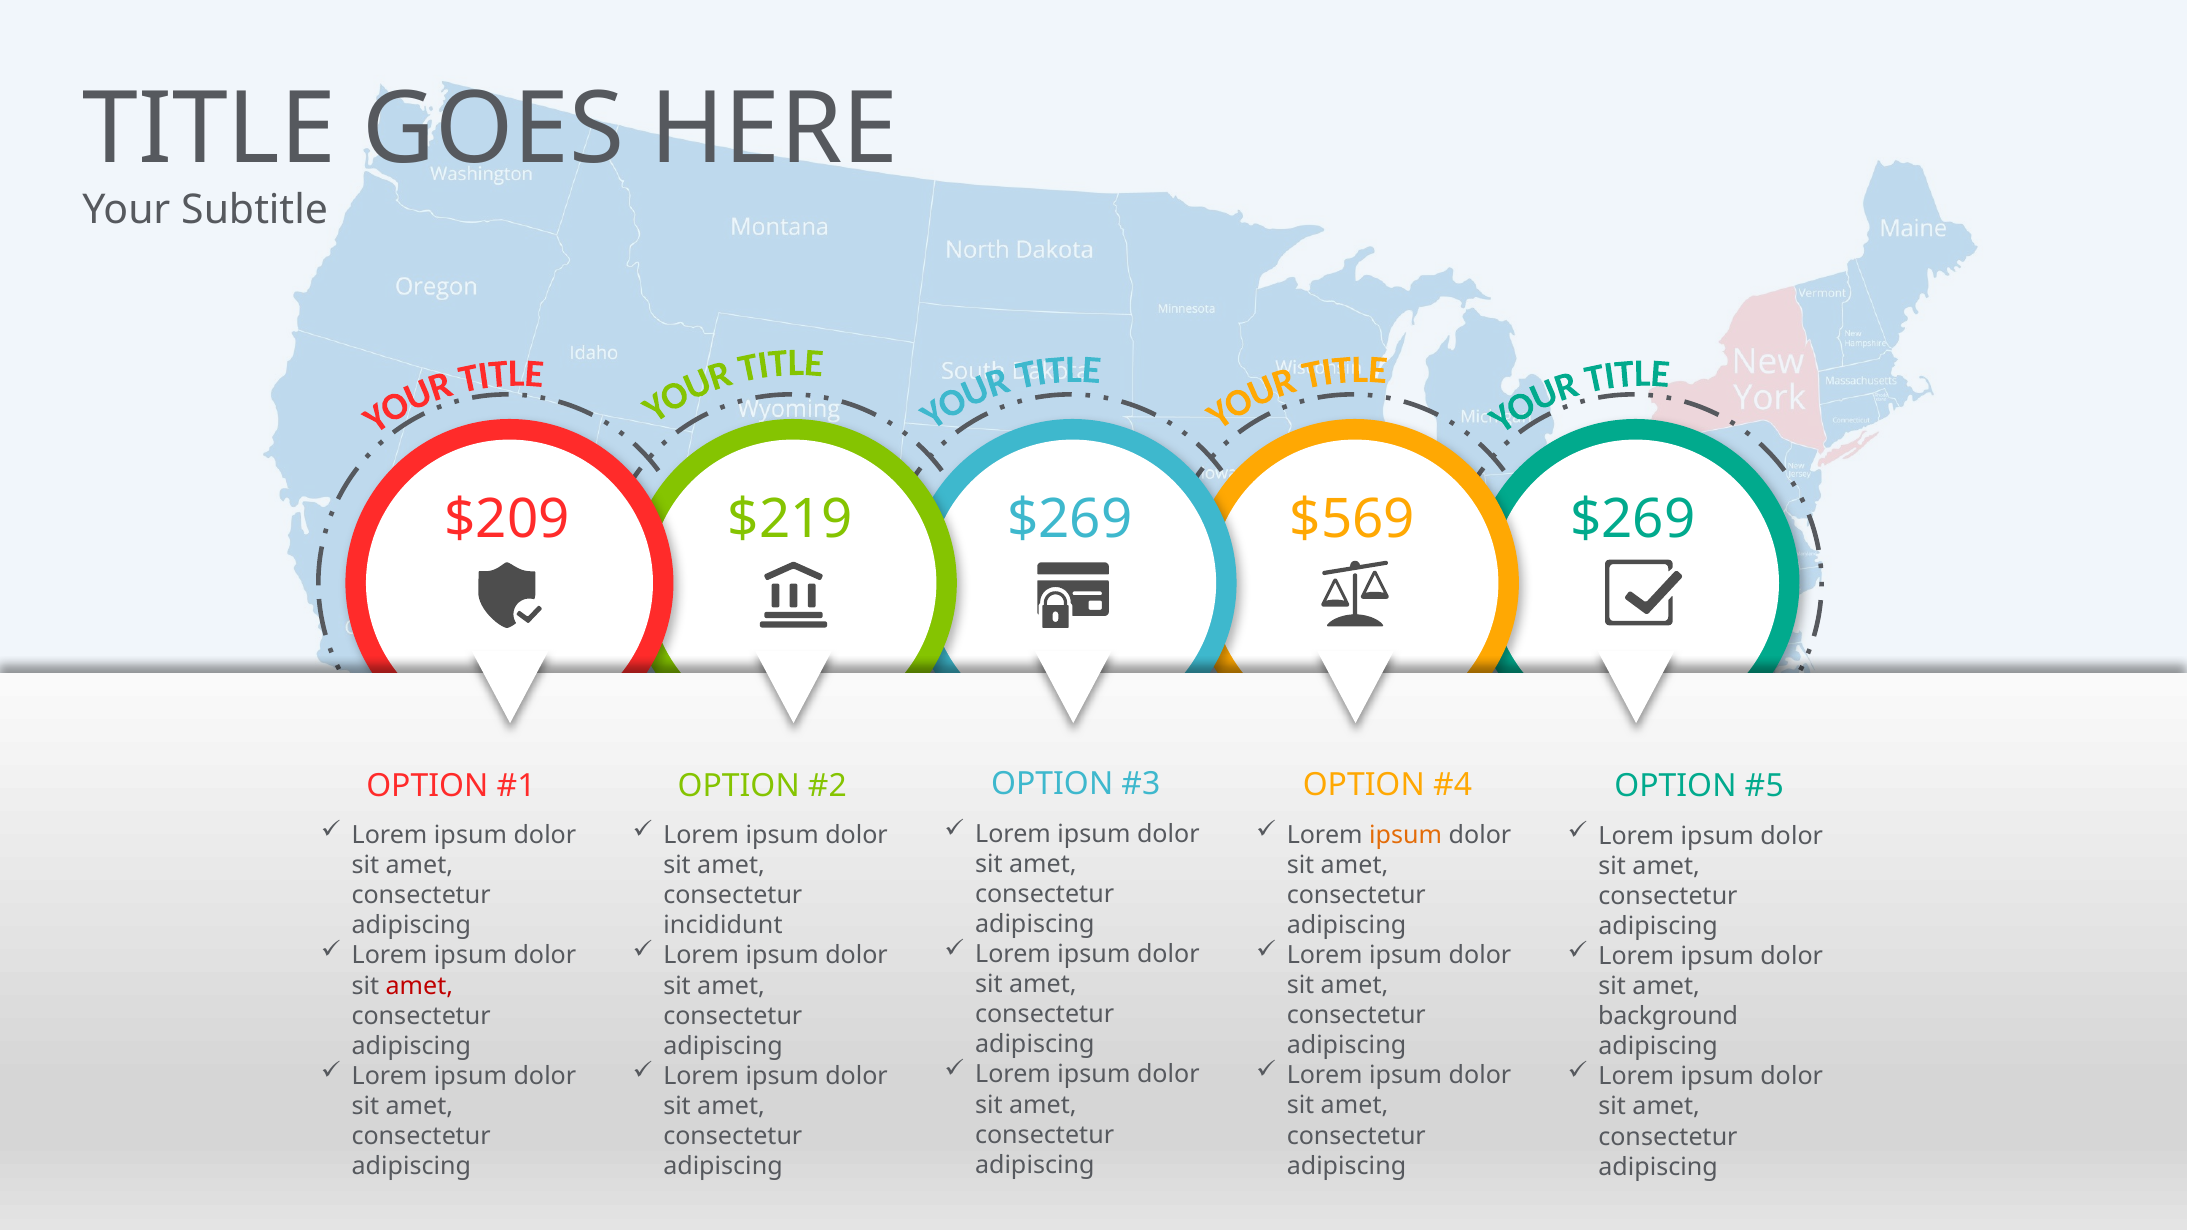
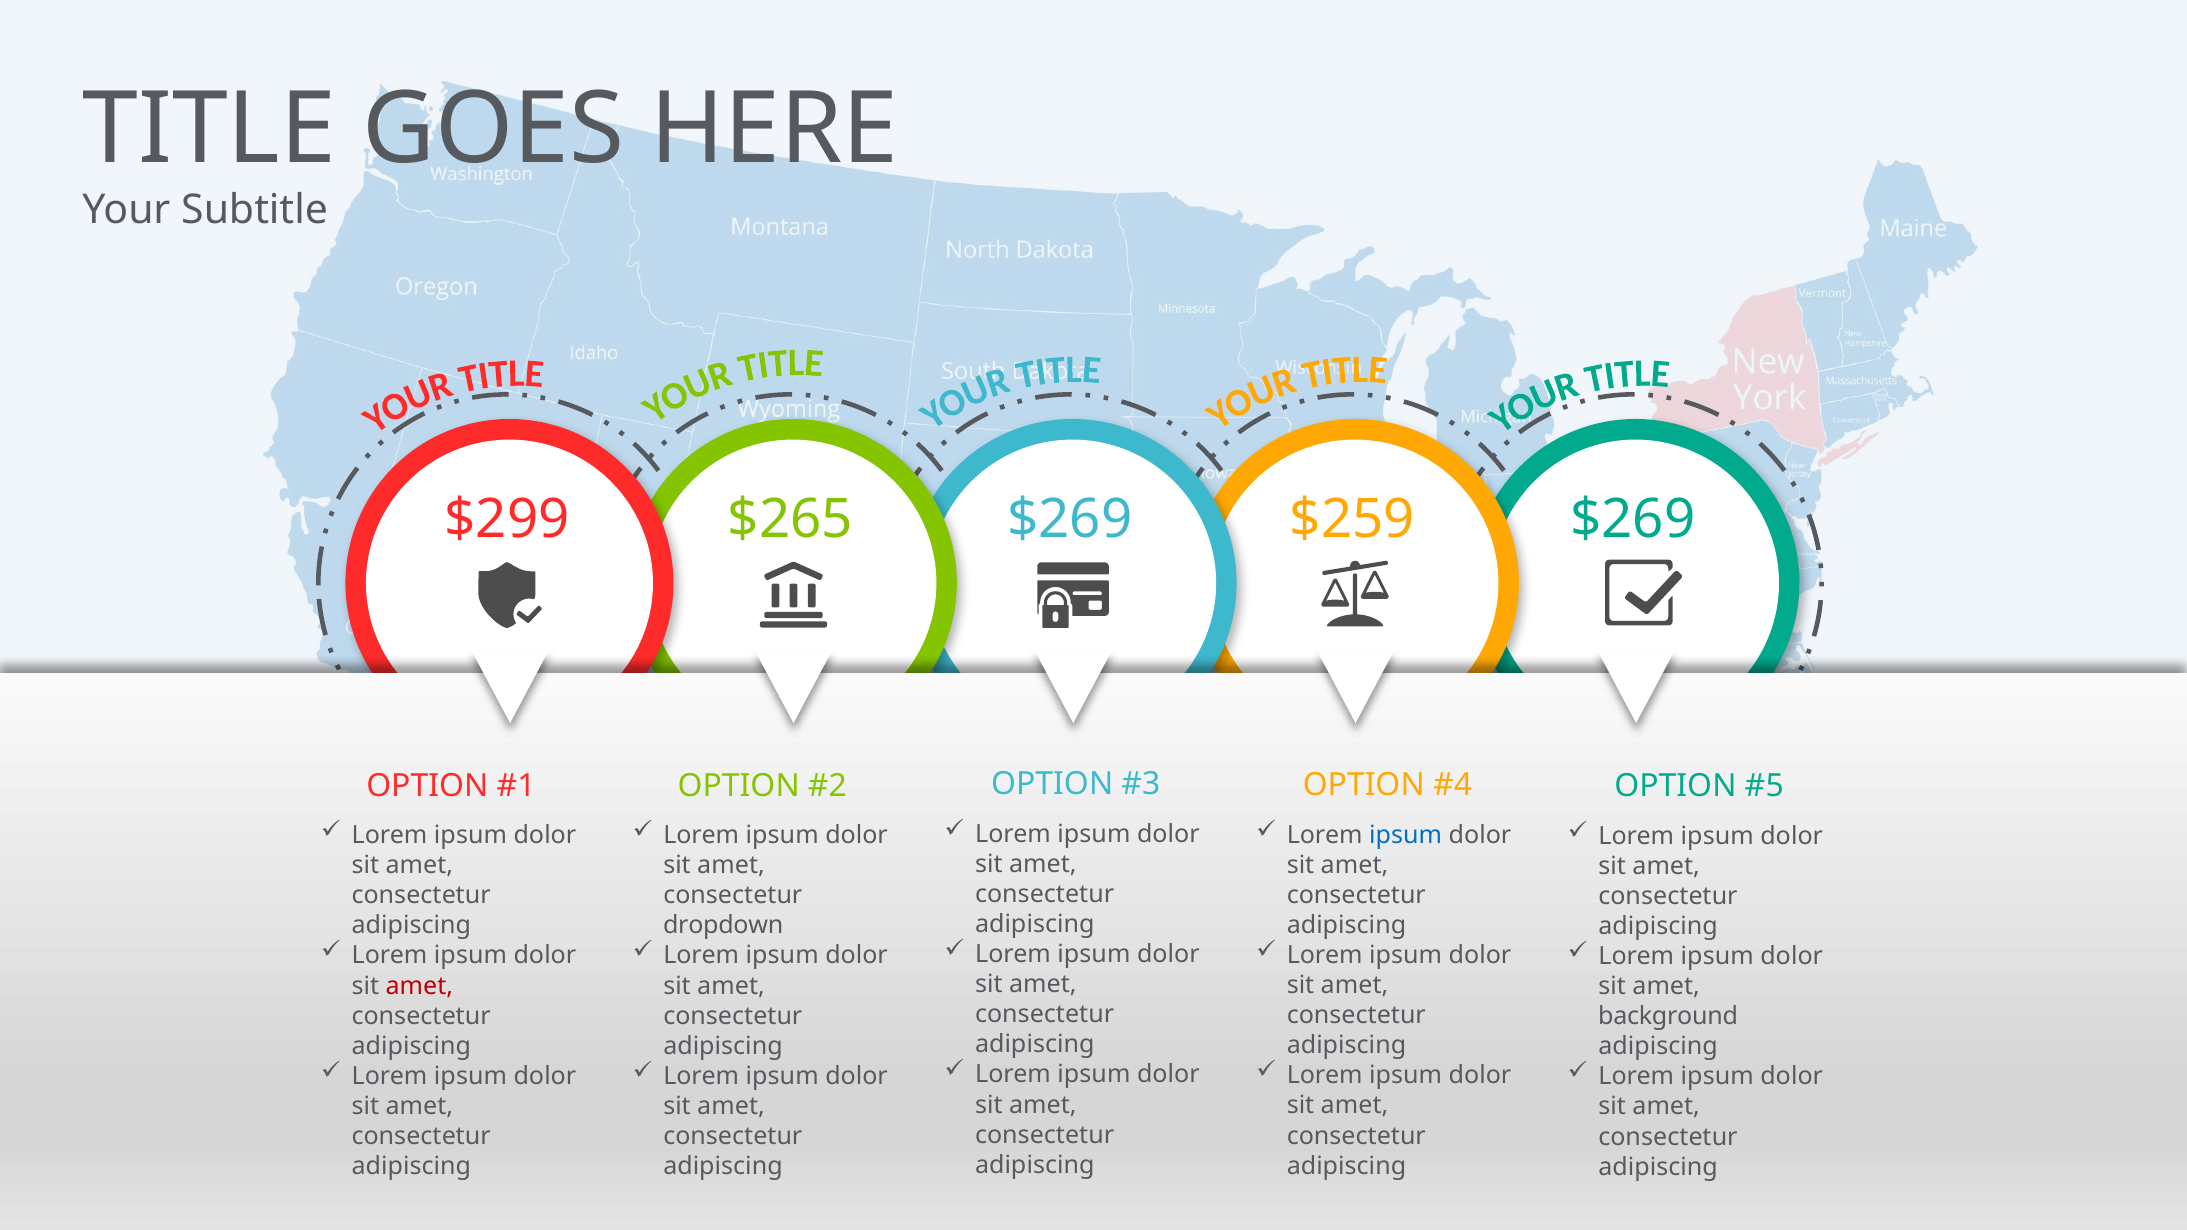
$209: $209 -> $299
$219: $219 -> $265
$569: $569 -> $259
ipsum at (1406, 835) colour: orange -> blue
incididunt: incididunt -> dropdown
